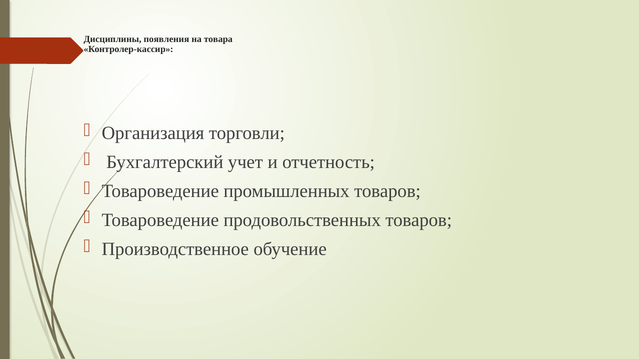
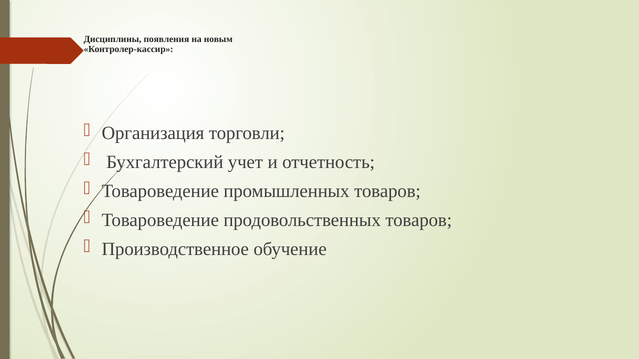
товара: товара -> новым
